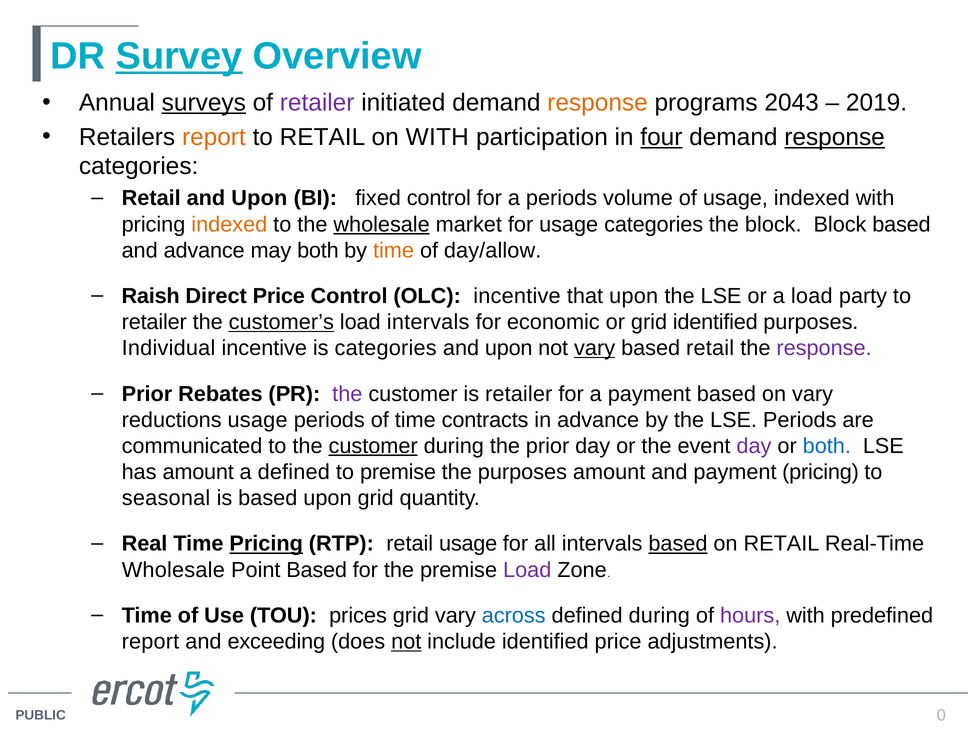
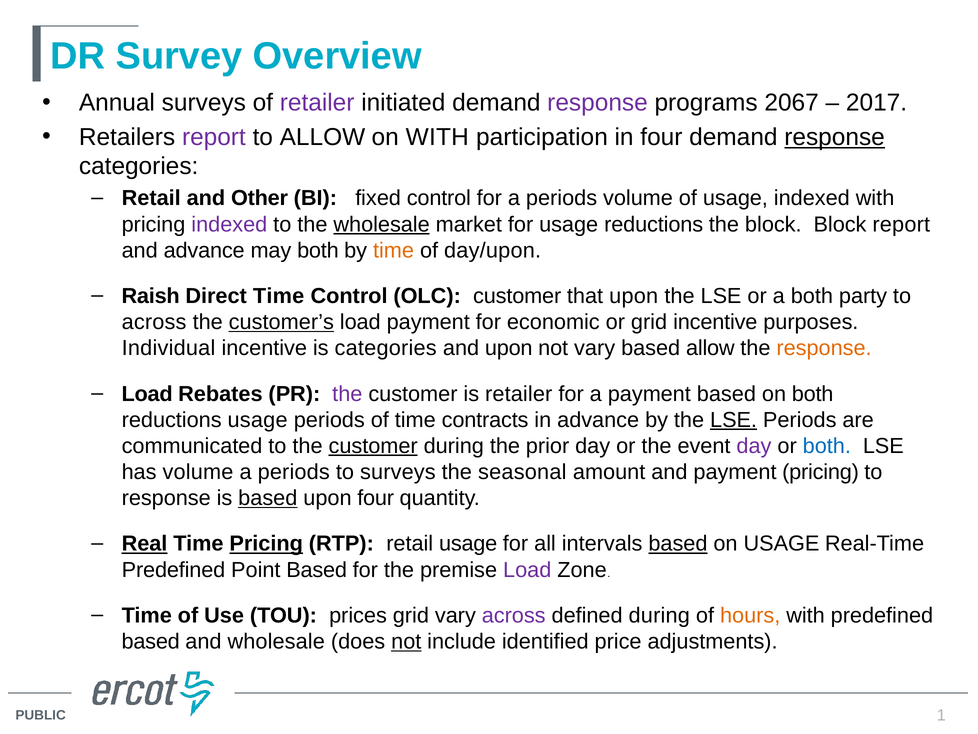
Survey underline: present -> none
surveys at (204, 103) underline: present -> none
response at (598, 103) colour: orange -> purple
2043: 2043 -> 2067
2019: 2019 -> 2017
report at (214, 137) colour: orange -> purple
to RETAIL: RETAIL -> ALLOW
four at (661, 137) underline: present -> none
Upon at (259, 198): Upon -> Other
indexed at (229, 224) colour: orange -> purple
usage categories: categories -> reductions
Block based: based -> report
day/allow: day/allow -> day/upon
Direct Price: Price -> Time
OLC incentive: incentive -> customer
a load: load -> both
retailer at (154, 322): retailer -> across
load intervals: intervals -> payment
grid identified: identified -> incentive
vary at (595, 348) underline: present -> none
based retail: retail -> allow
response at (824, 348) colour: purple -> orange
Prior at (147, 394): Prior -> Load
on vary: vary -> both
LSE at (734, 420) underline: none -> present
has amount: amount -> volume
defined at (294, 472): defined -> periods
to premise: premise -> surveys
the purposes: purposes -> seasonal
seasonal at (166, 498): seasonal -> response
based at (268, 498) underline: none -> present
upon grid: grid -> four
Real underline: none -> present
on RETAIL: RETAIL -> USAGE
Wholesale at (173, 570): Wholesale -> Predefined
across at (514, 615) colour: blue -> purple
hours colour: purple -> orange
report at (150, 641): report -> based
and exceeding: exceeding -> wholesale
0: 0 -> 1
